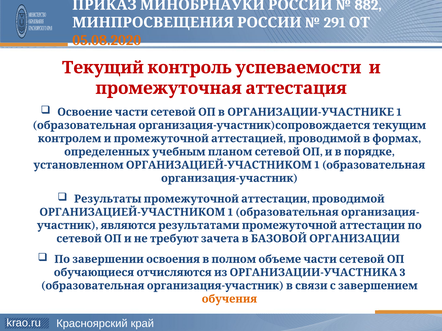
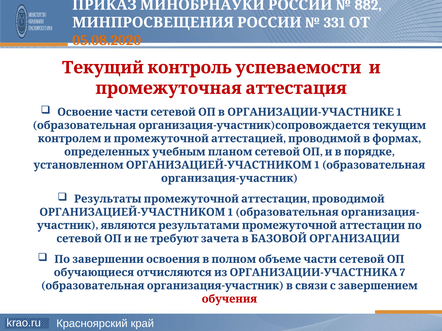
291: 291 -> 331
3: 3 -> 7
обучения colour: orange -> red
